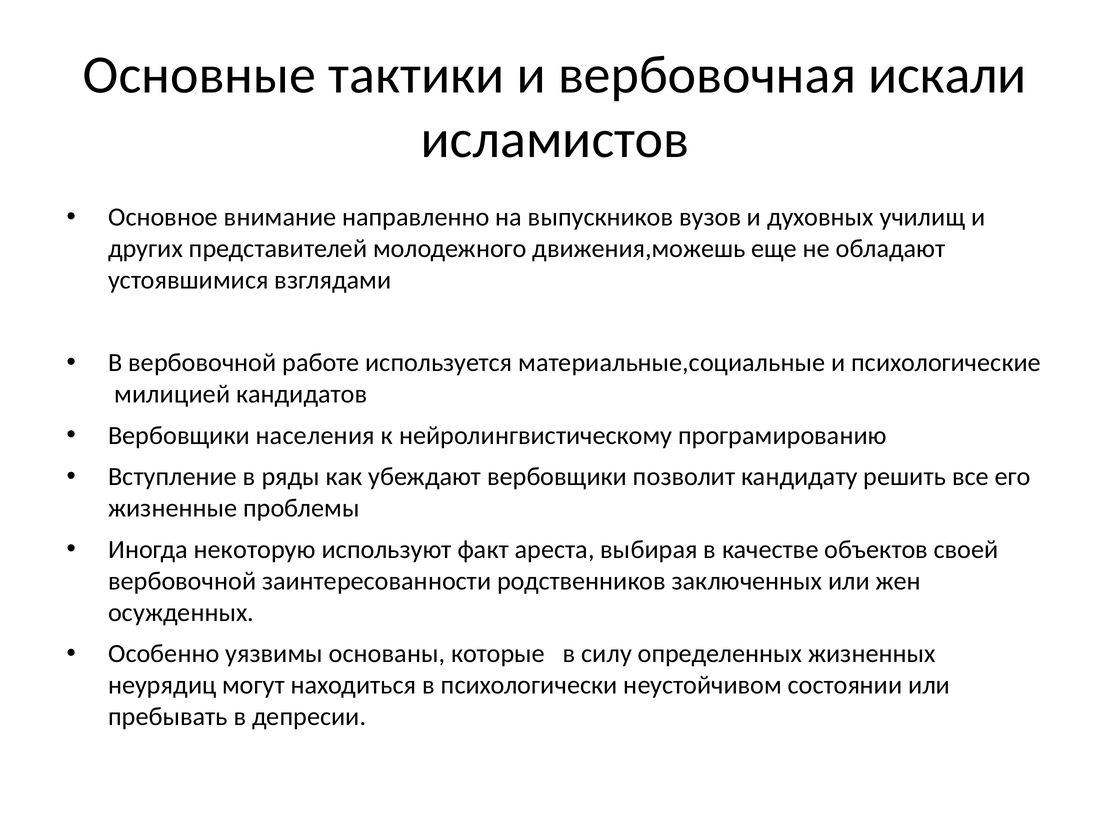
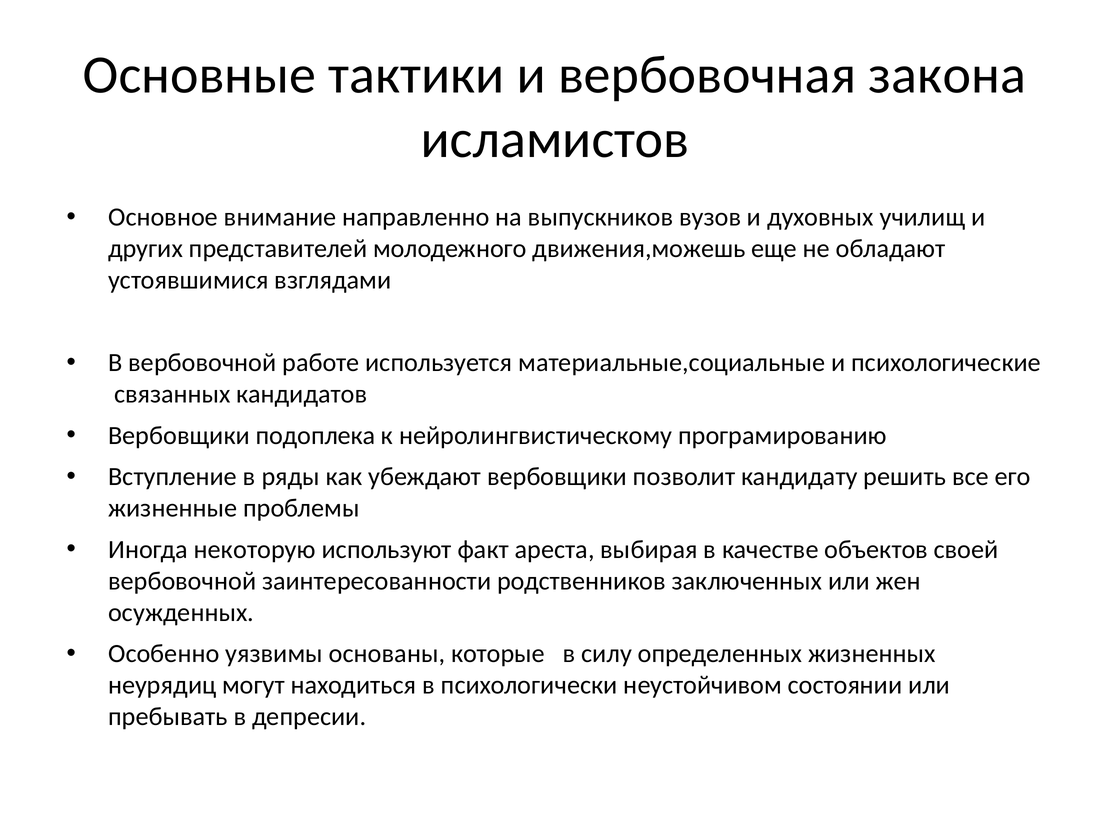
искали: искали -> закона
милицией: милицией -> связанных
населения: населения -> подоплека
